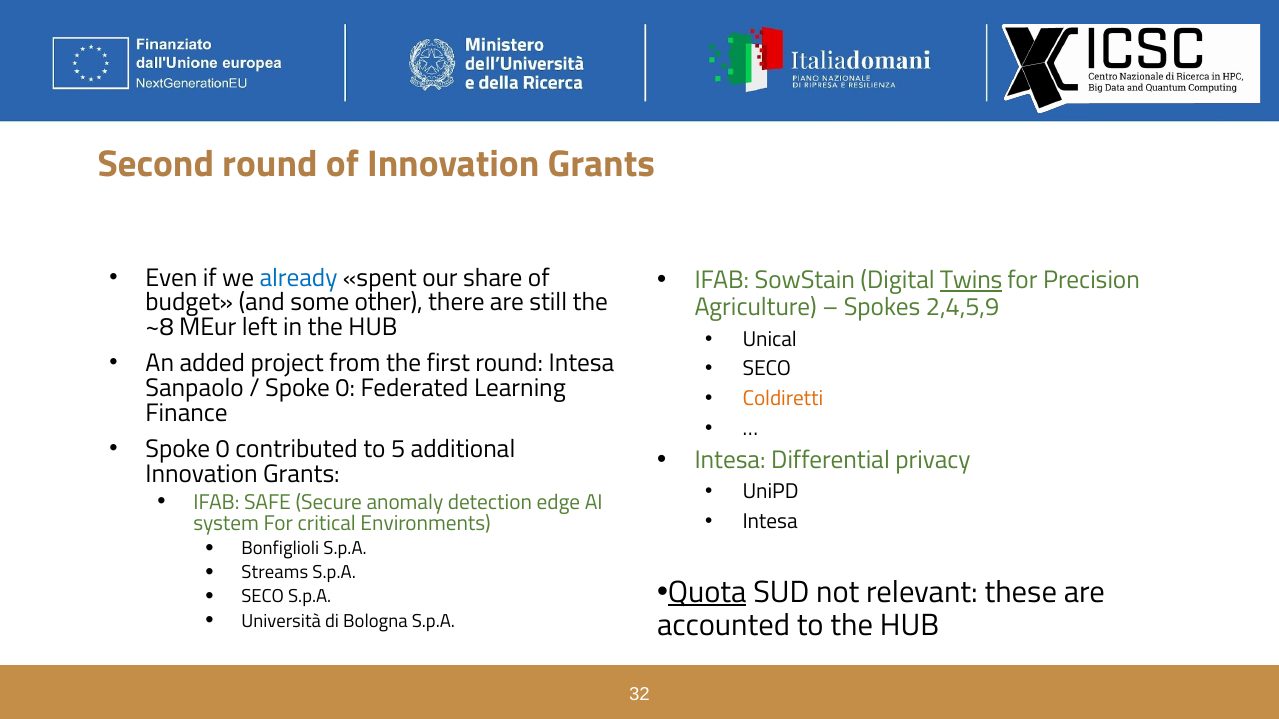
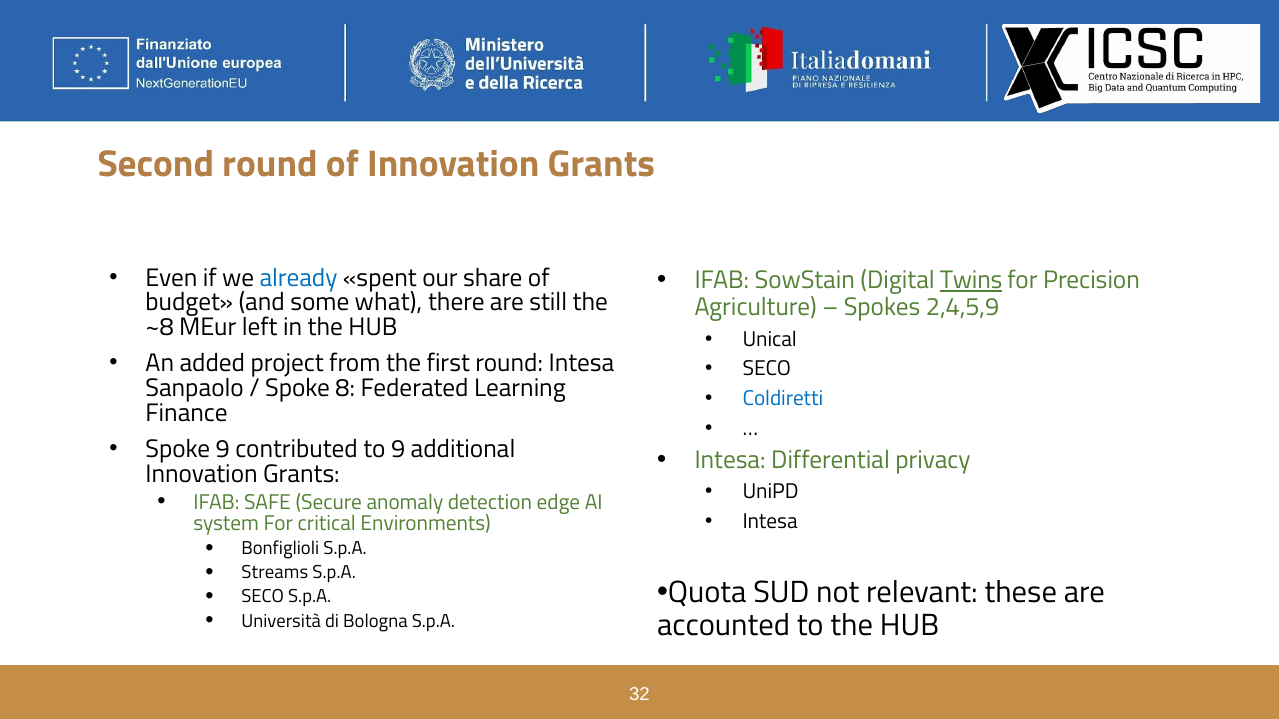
other: other -> what
0 at (345, 388): 0 -> 8
Coldiretti colour: orange -> blue
0 at (223, 449): 0 -> 9
to 5: 5 -> 9
Quota underline: present -> none
